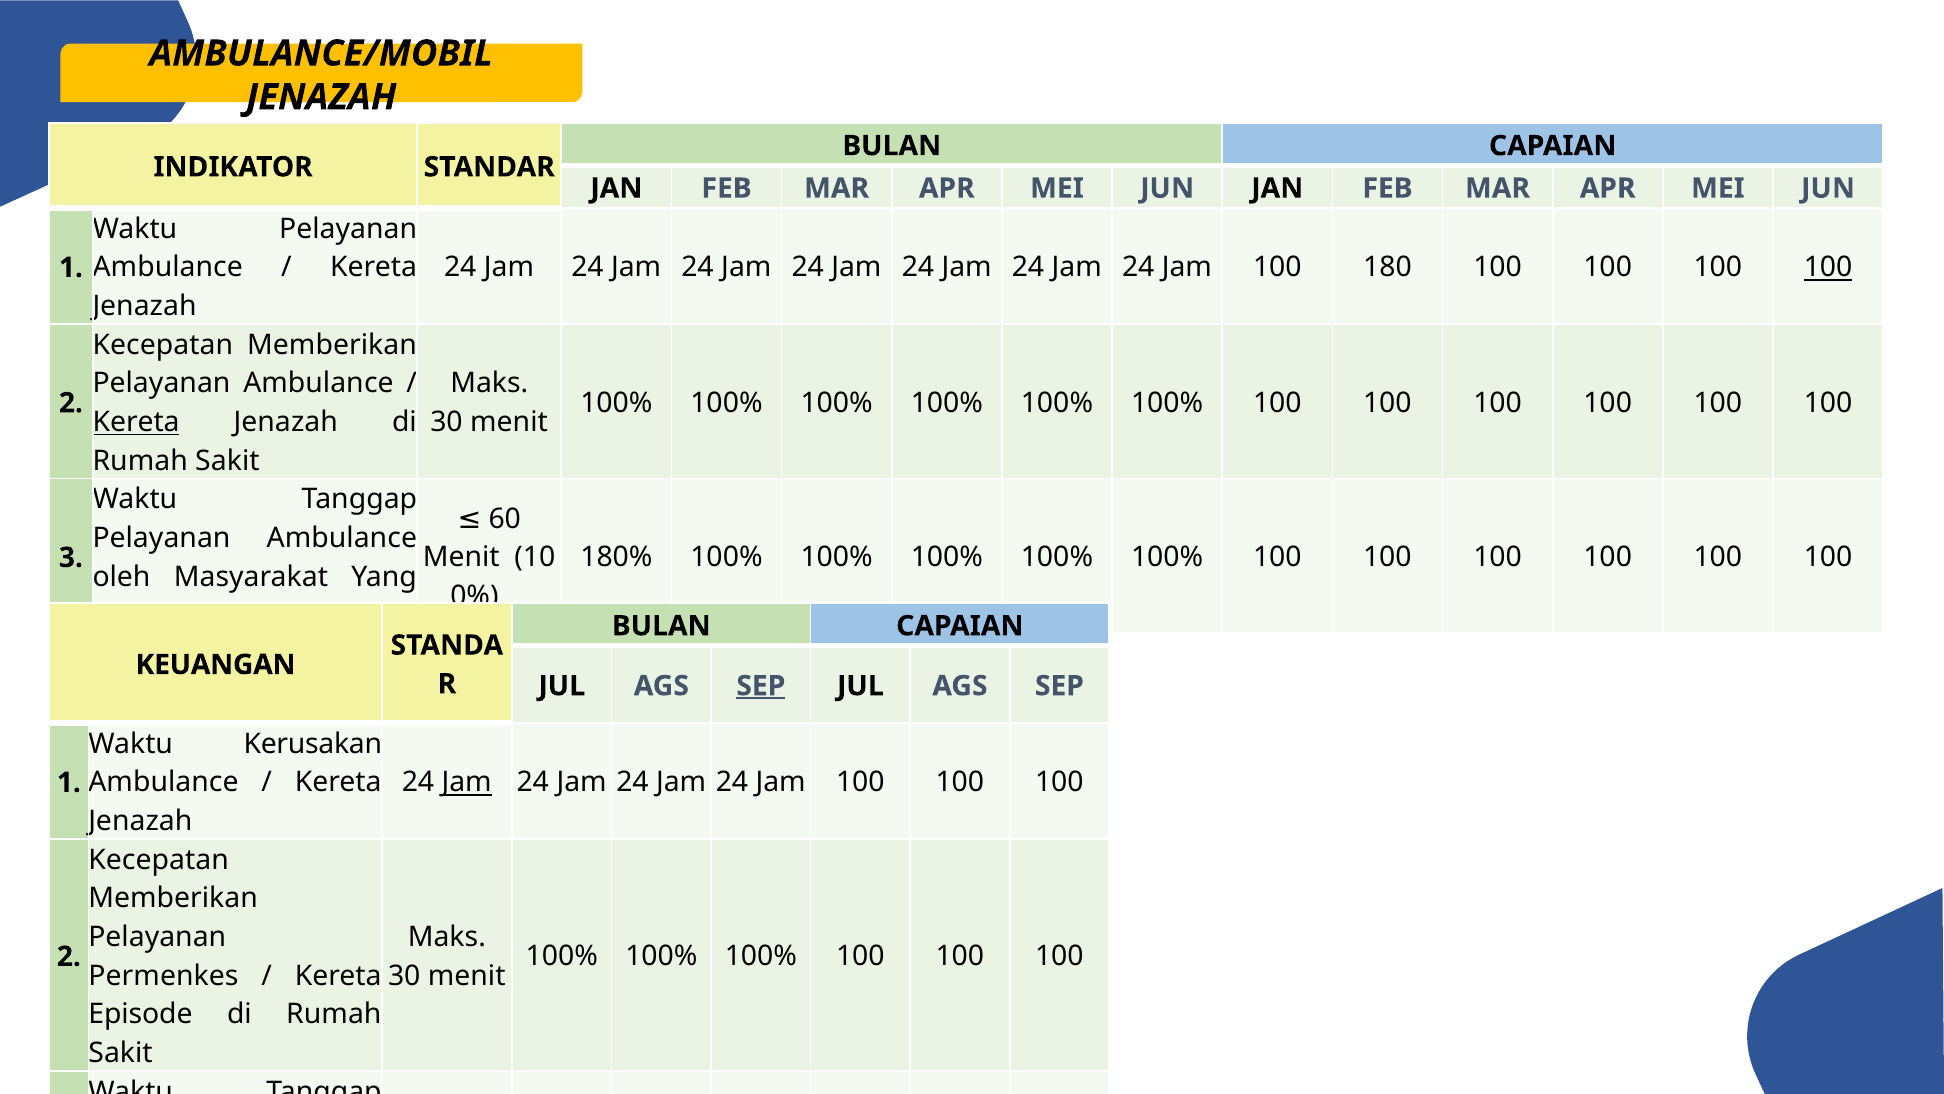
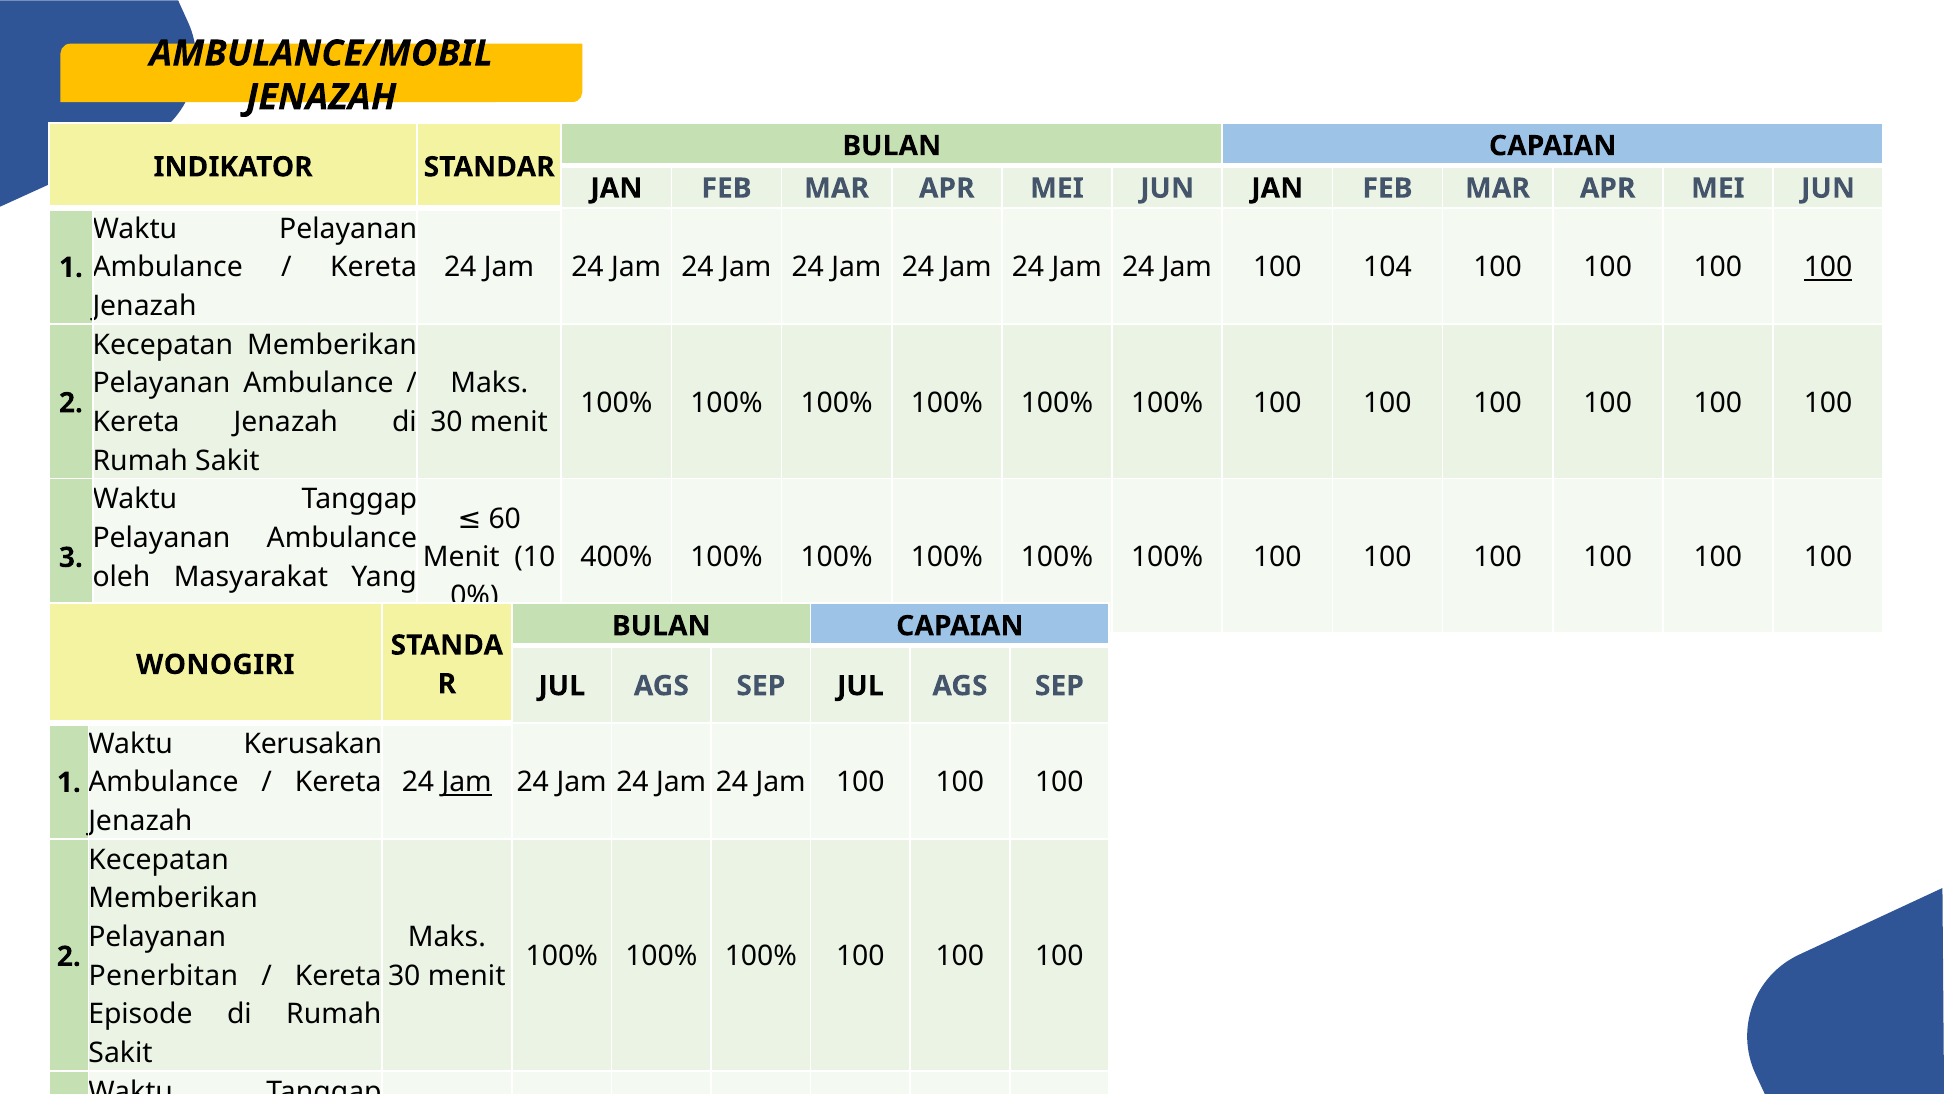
180: 180 -> 104
Kereta at (136, 422) underline: present -> none
180%: 180% -> 400%
KEUANGAN: KEUANGAN -> WONOGIRI
SEP at (761, 686) underline: present -> none
Permenkes: Permenkes -> Penerbitan
